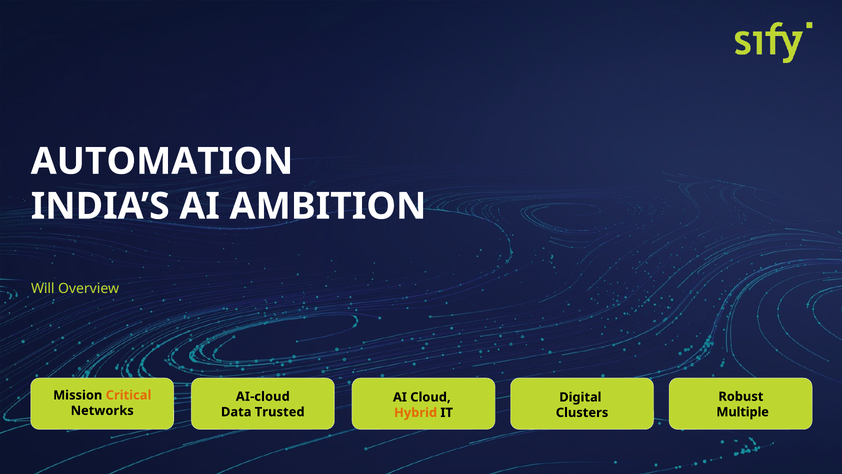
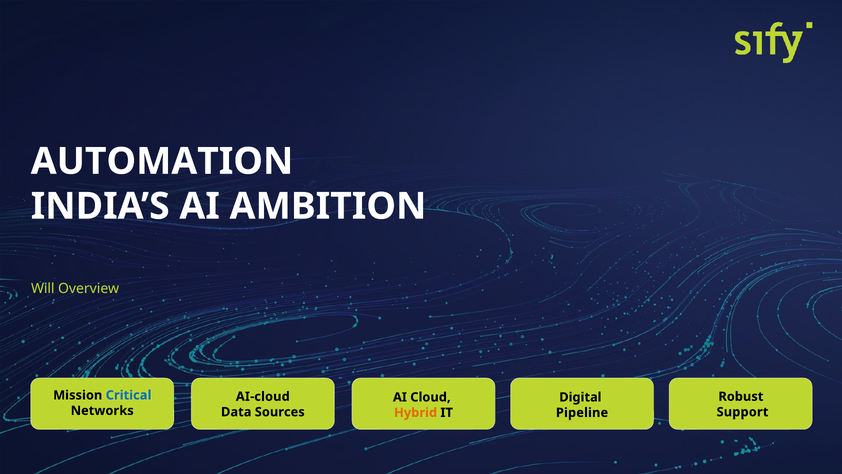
Critical colour: orange -> blue
Trusted: Trusted -> Sources
Multiple: Multiple -> Support
Clusters: Clusters -> Pipeline
